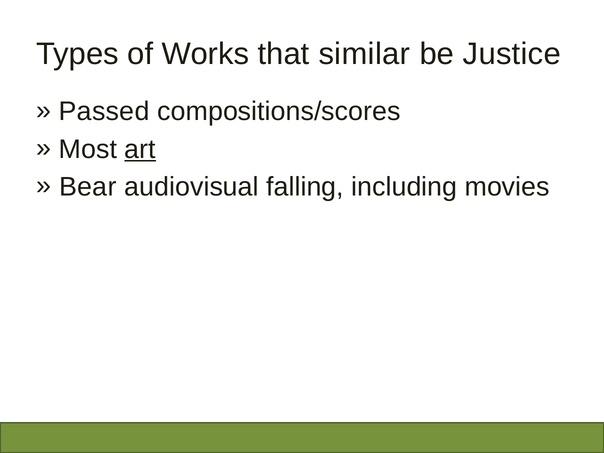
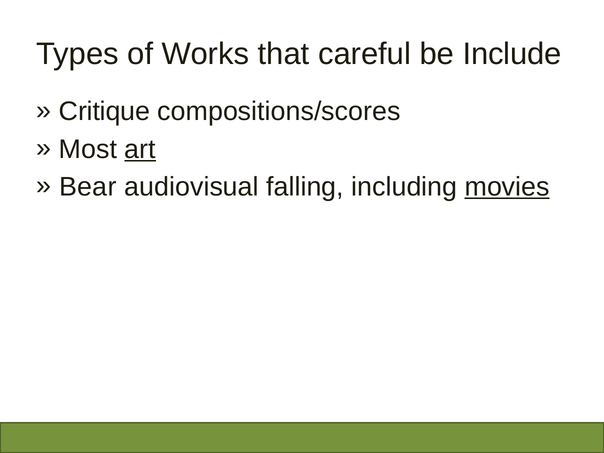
similar: similar -> careful
Justice: Justice -> Include
Passed: Passed -> Critique
movies underline: none -> present
